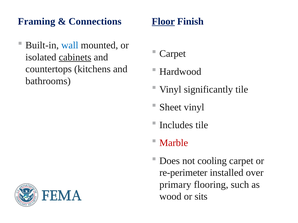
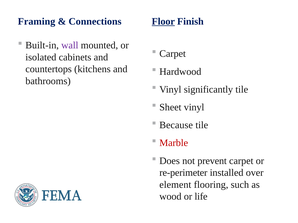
wall colour: blue -> purple
cabinets underline: present -> none
Includes: Includes -> Because
cooling: cooling -> prevent
primary: primary -> element
sits: sits -> life
